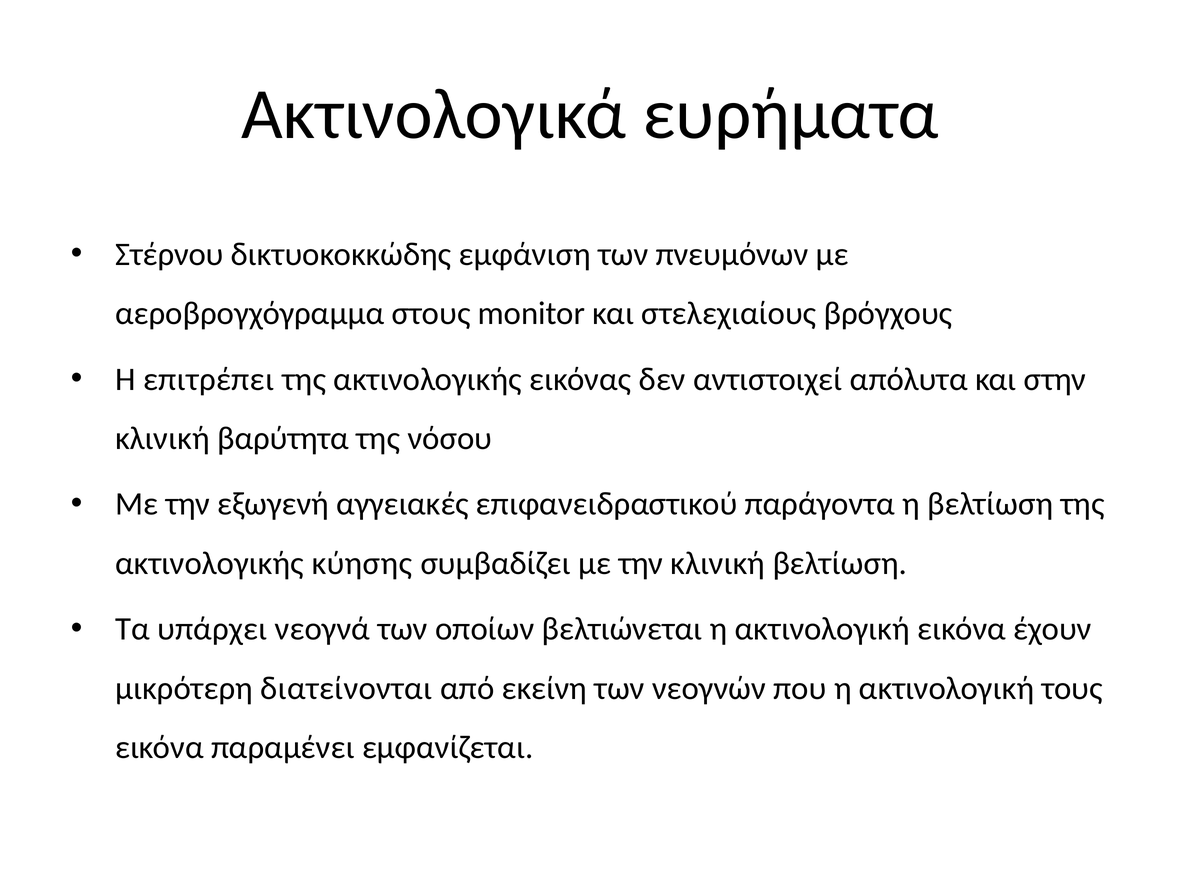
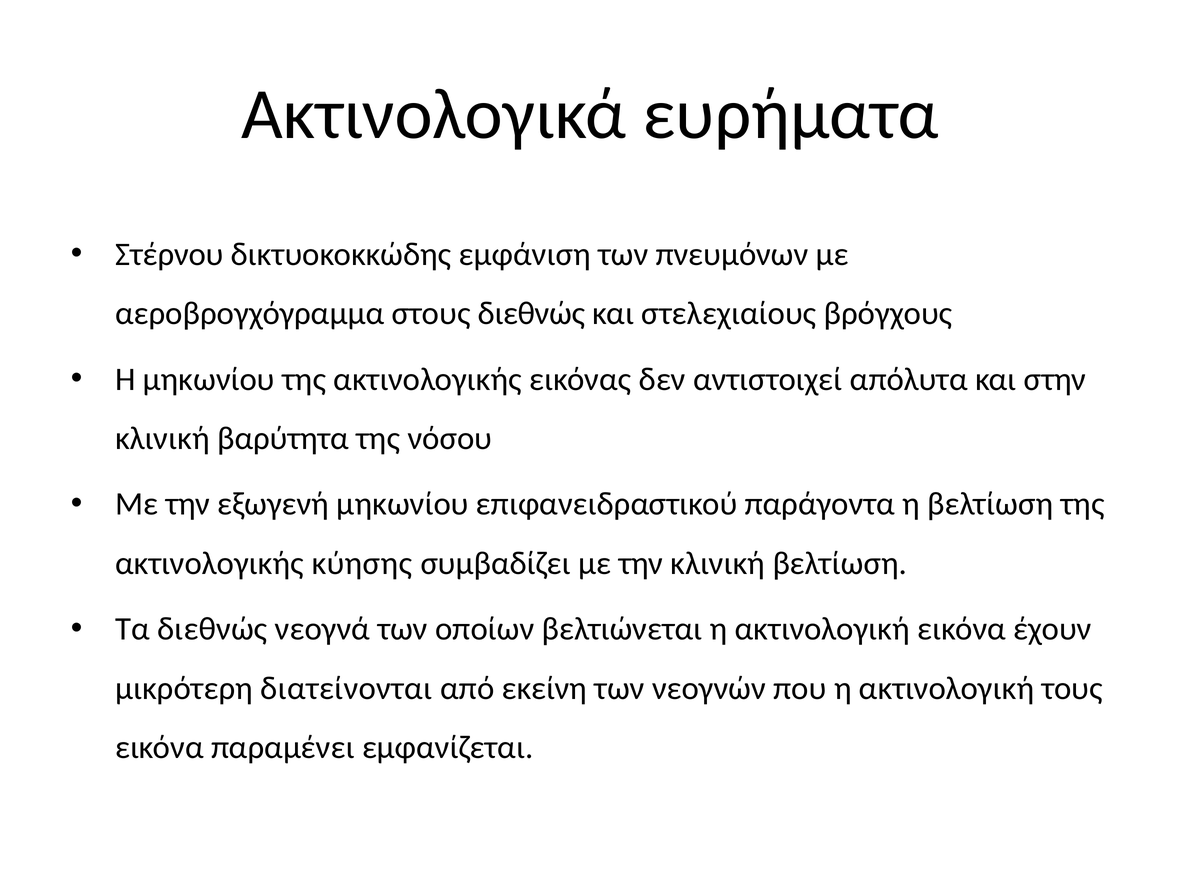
στους monitor: monitor -> διεθνώς
Η επιτρέπει: επιτρέπει -> μηκωνίου
εξωγενή αγγειακές: αγγειακές -> μηκωνίου
Τα υπάρχει: υπάρχει -> διεθνώς
